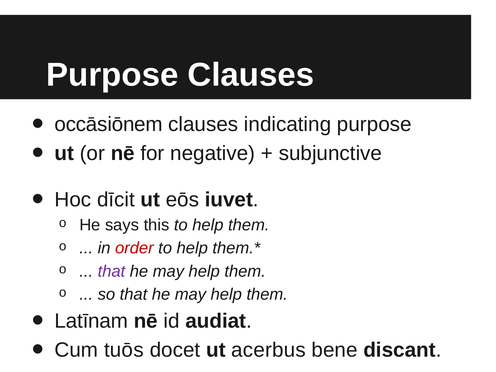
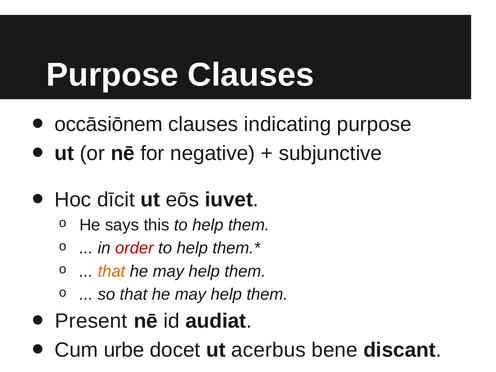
that at (111, 271) colour: purple -> orange
Latīnam: Latīnam -> Present
tuōs: tuōs -> urbe
